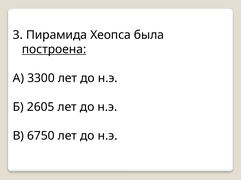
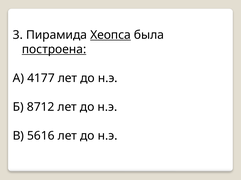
Хеопса underline: none -> present
3300: 3300 -> 4177
2605: 2605 -> 8712
6750: 6750 -> 5616
